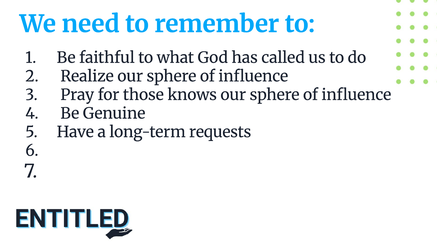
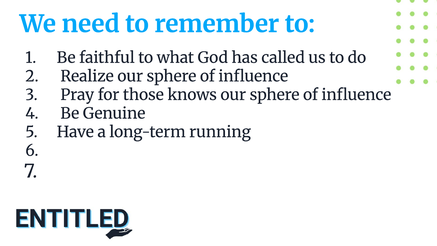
requests: requests -> running
